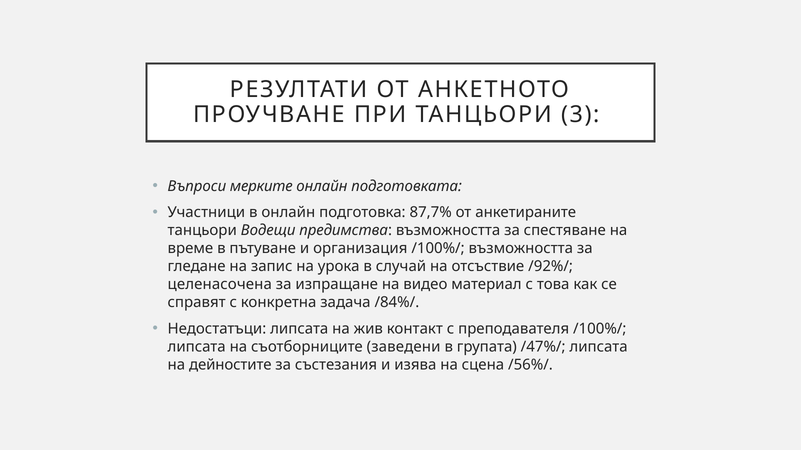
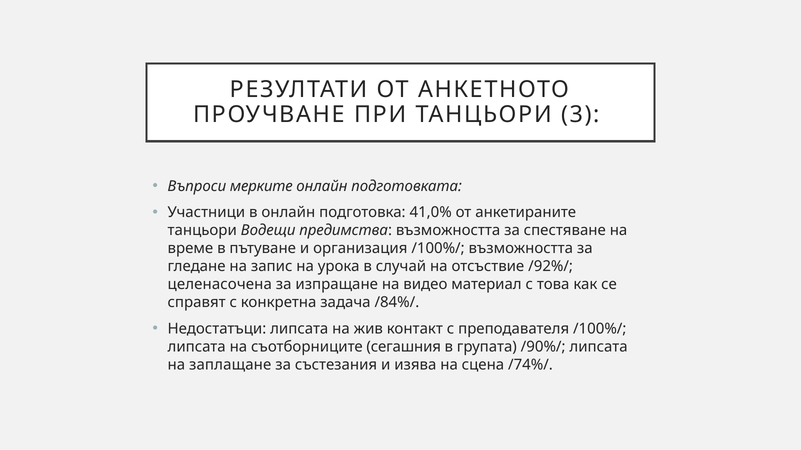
87,7%: 87,7% -> 41,0%
заведени: заведени -> сегашния
/47%/: /47%/ -> /90%/
дейностите: дейностите -> заплащане
/56%/: /56%/ -> /74%/
